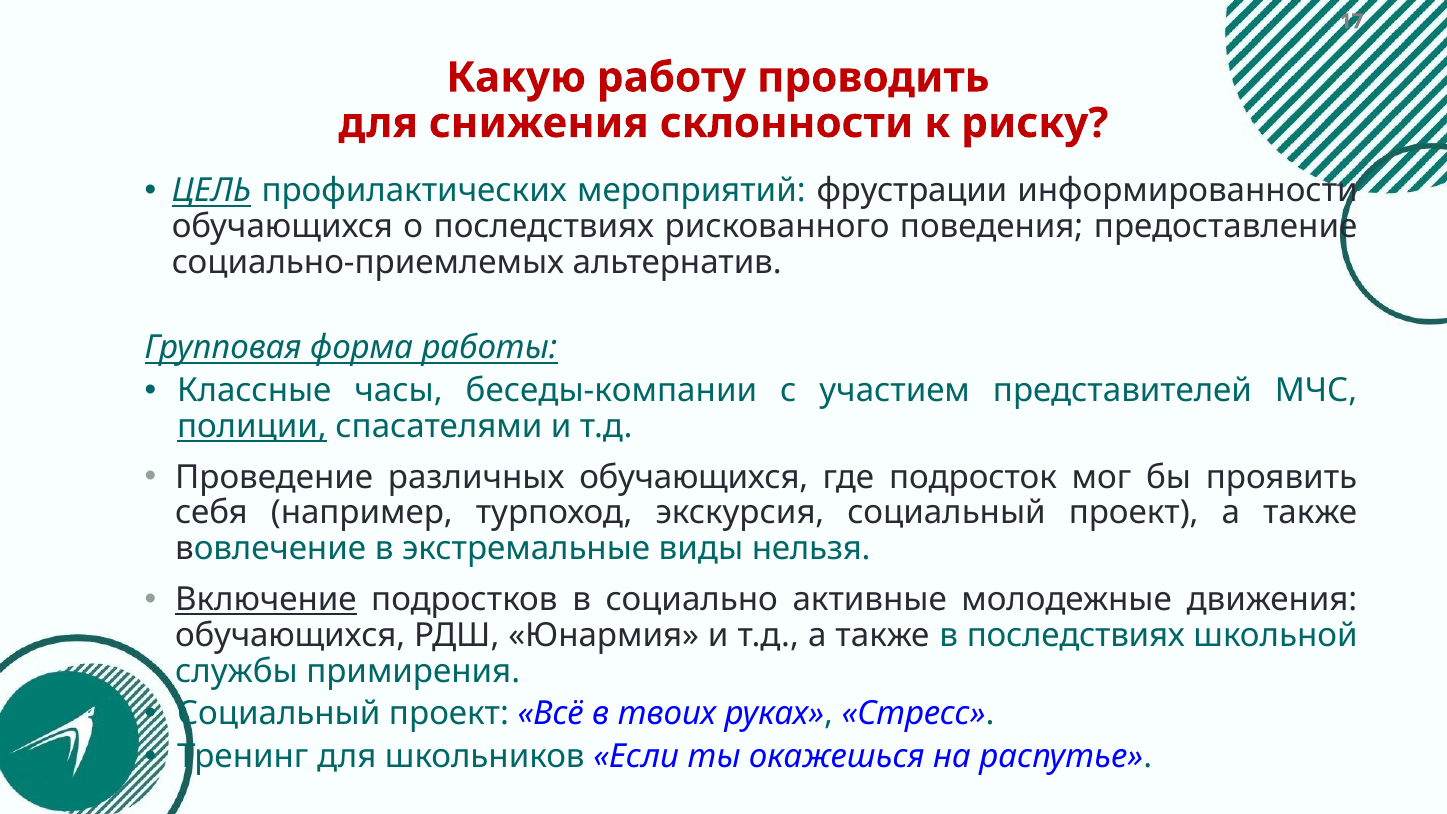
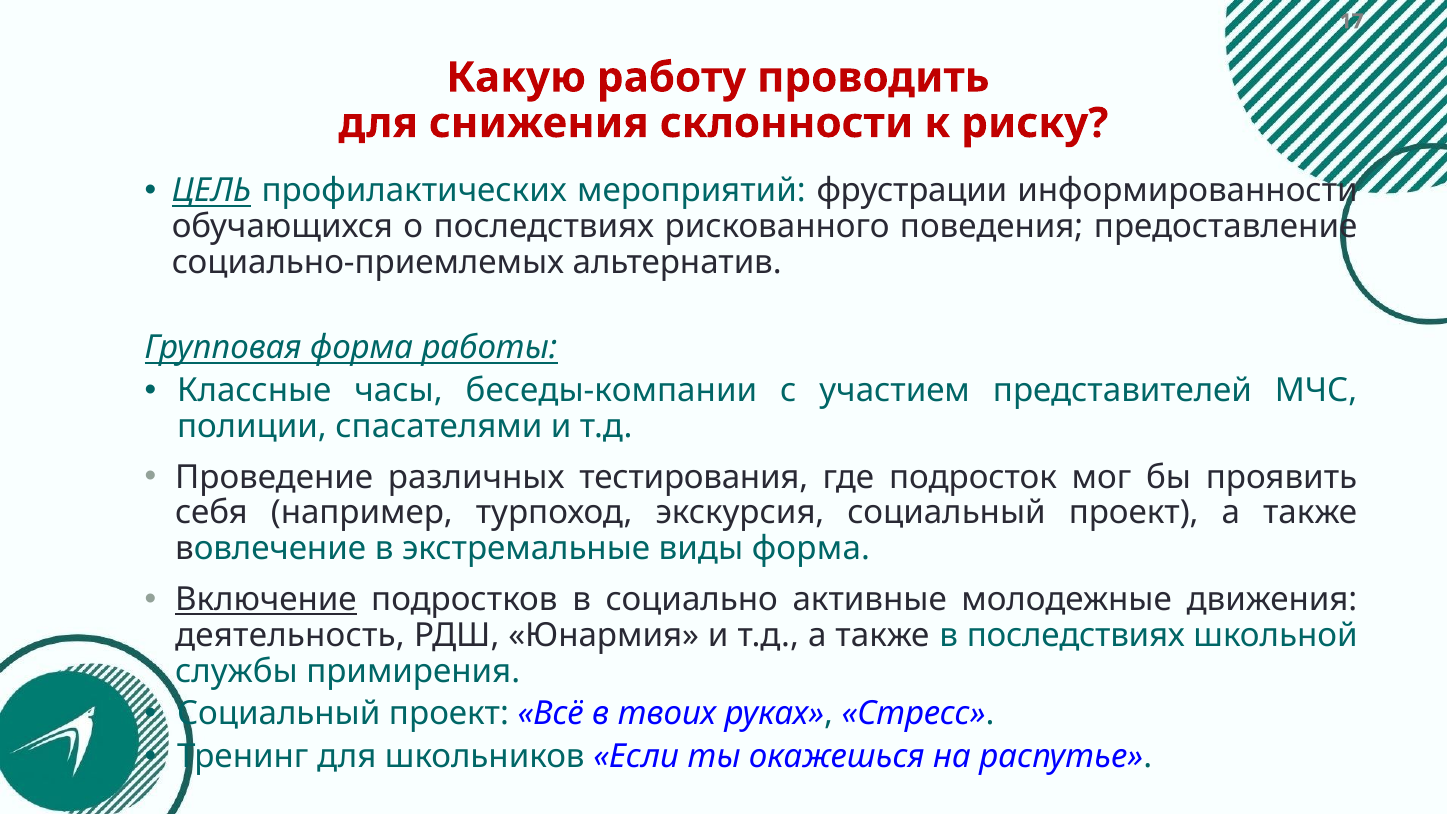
полиции underline: present -> none
различных обучающихся: обучающихся -> тестирования
виды нельзя: нельзя -> форма
обучающихся at (290, 635): обучающихся -> деятельность
